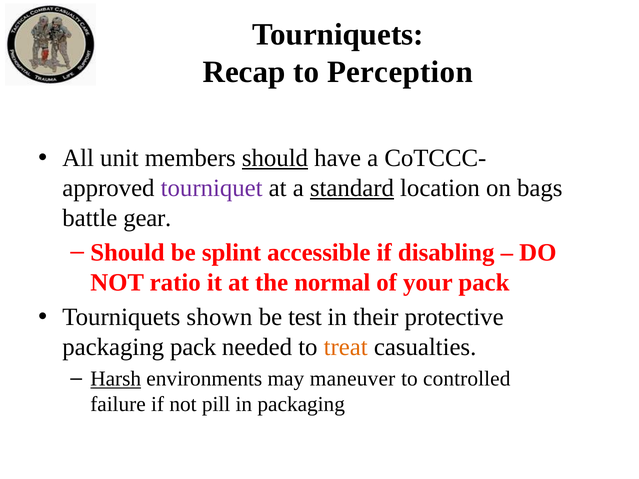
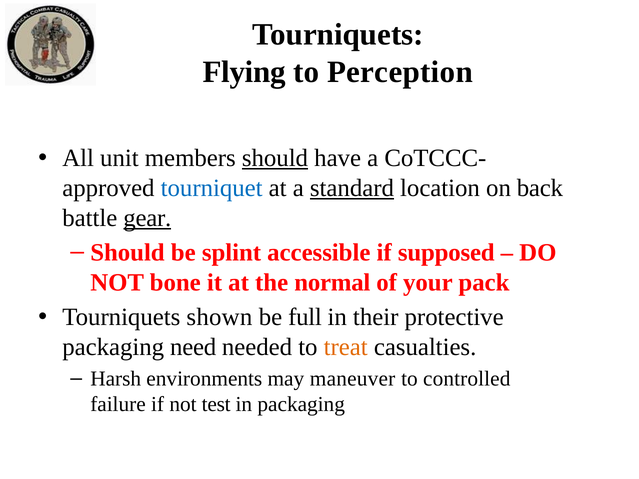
Recap: Recap -> Flying
tourniquet colour: purple -> blue
bags: bags -> back
gear underline: none -> present
disabling: disabling -> supposed
ratio: ratio -> bone
test: test -> full
packaging pack: pack -> need
Harsh underline: present -> none
pill: pill -> test
